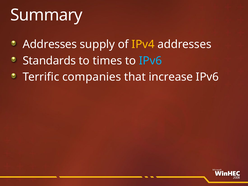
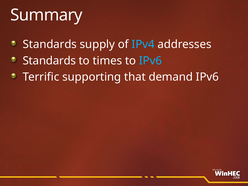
Addresses at (50, 44): Addresses -> Standards
IPv4 colour: yellow -> light blue
companies: companies -> supporting
increase: increase -> demand
